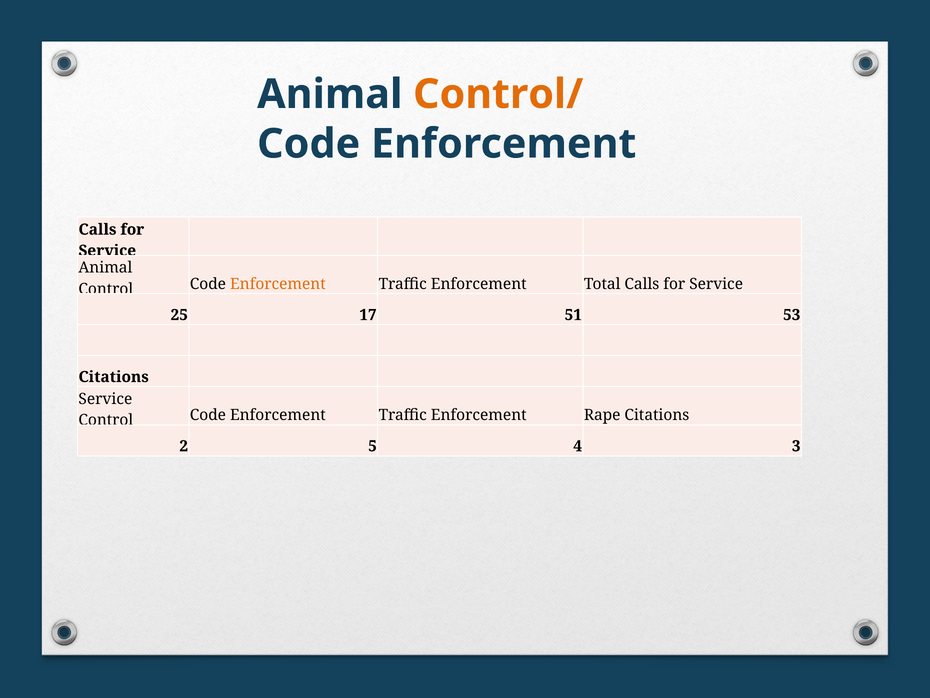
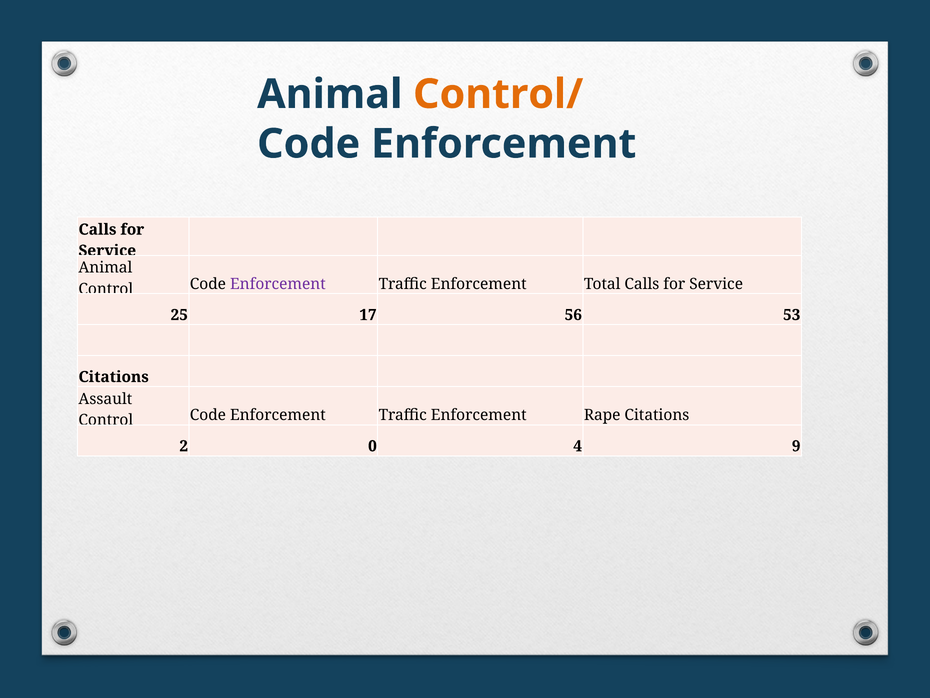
Enforcement at (278, 284) colour: orange -> purple
51: 51 -> 56
Service at (105, 399): Service -> Assault
5: 5 -> 0
3: 3 -> 9
